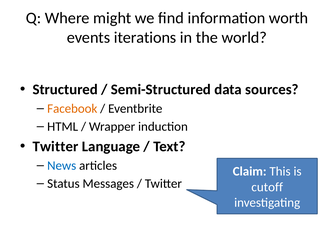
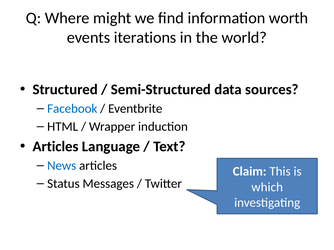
Facebook colour: orange -> blue
Twitter at (55, 147): Twitter -> Articles
cutoff: cutoff -> which
